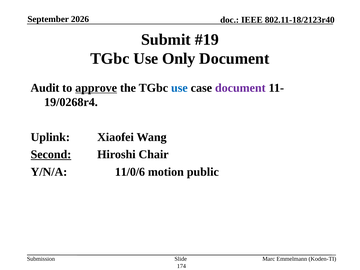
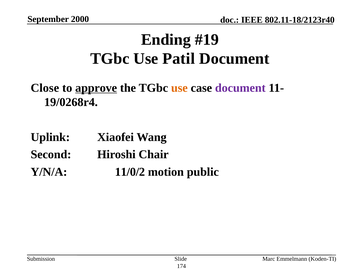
2026: 2026 -> 2000
Submit: Submit -> Ending
Only: Only -> Patil
Audit: Audit -> Close
use at (179, 88) colour: blue -> orange
Second underline: present -> none
11/0/6: 11/0/6 -> 11/0/2
